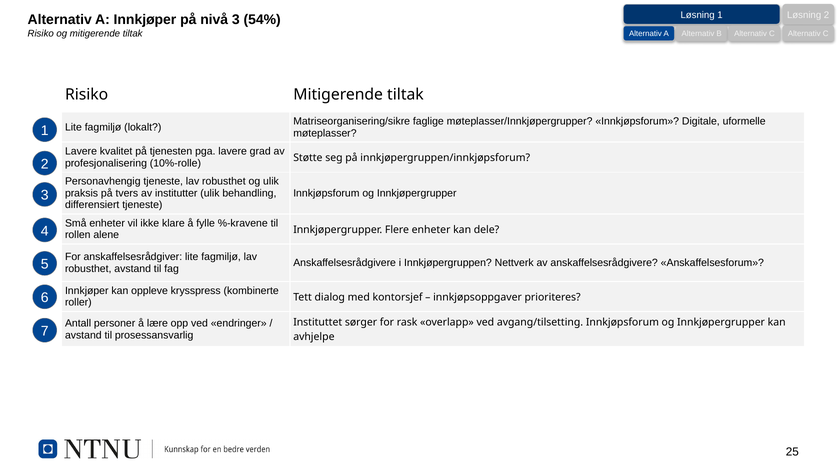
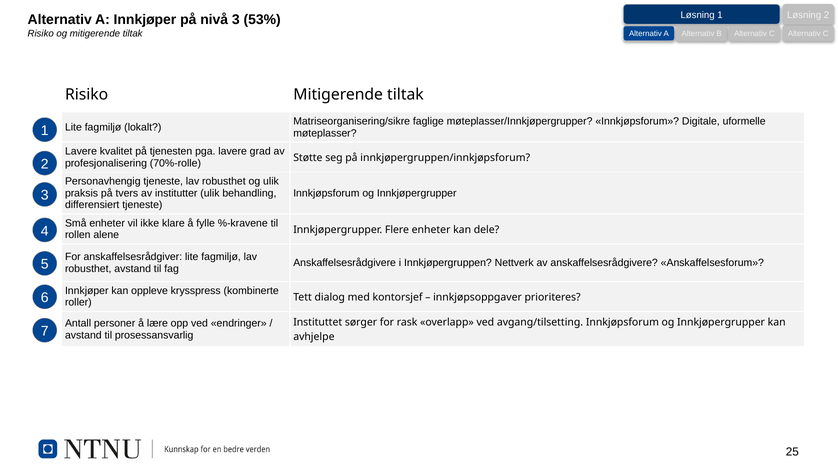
54%: 54% -> 53%
10%-rolle: 10%-rolle -> 70%-rolle
